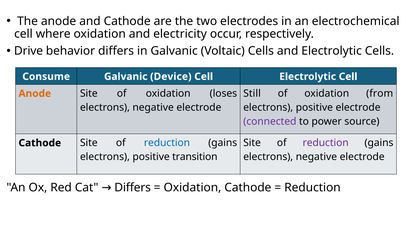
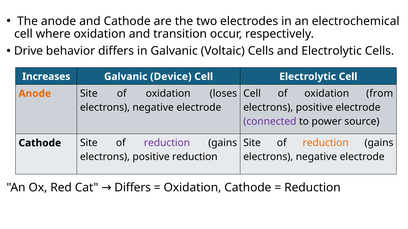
electricity: electricity -> transition
Consume: Consume -> Increases
Still at (252, 94): Still -> Cell
reduction at (326, 143) colour: purple -> orange
reduction at (167, 143) colour: blue -> purple
positive transition: transition -> reduction
